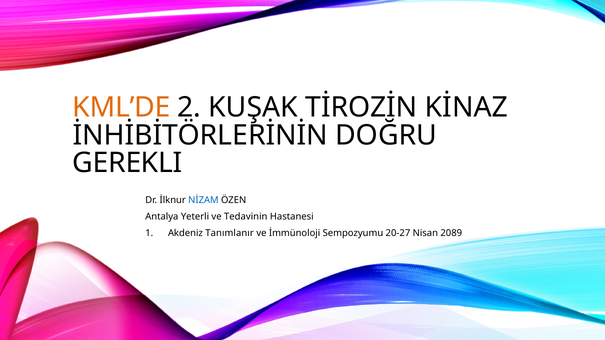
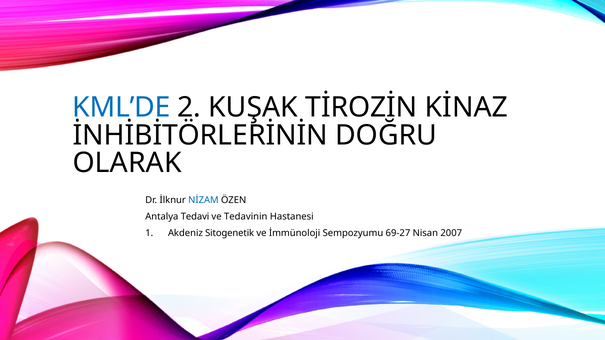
KML’DE colour: orange -> blue
GEREKLI: GEREKLI -> OLARAK
Yeterli: Yeterli -> Tedavi
Tanımlanır: Tanımlanır -> Sitogenetik
20-27: 20-27 -> 69-27
2089: 2089 -> 2007
